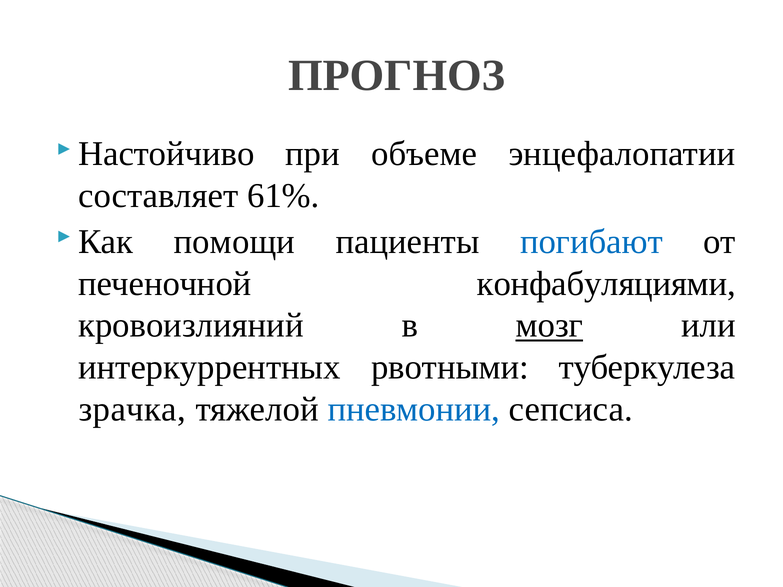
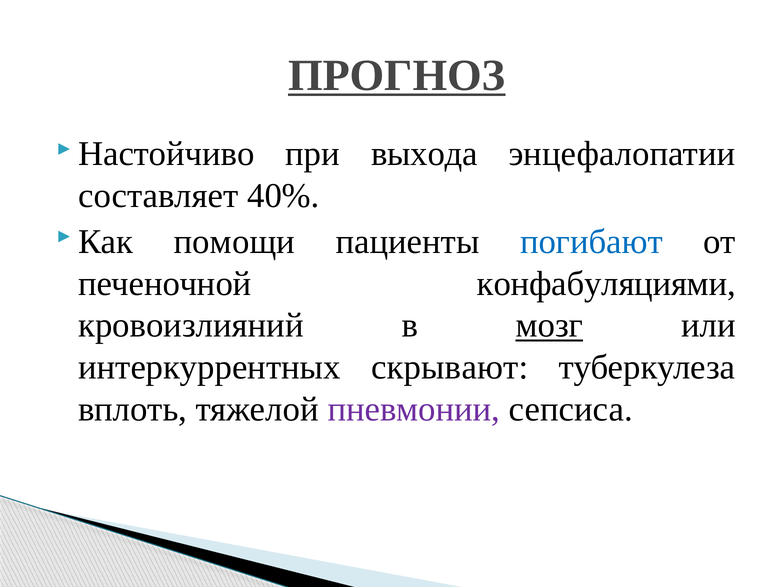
ПРОГНОЗ underline: none -> present
объеме: объеме -> выхода
61%: 61% -> 40%
рвотными: рвотными -> скрывают
зрачка: зрачка -> вплоть
пневмонии colour: blue -> purple
